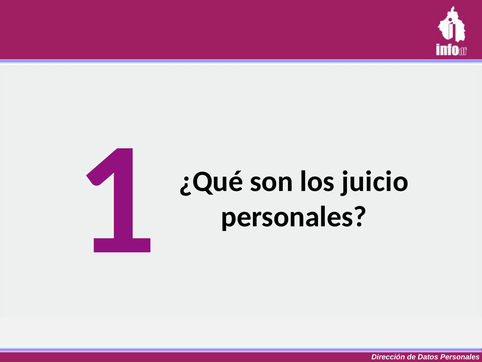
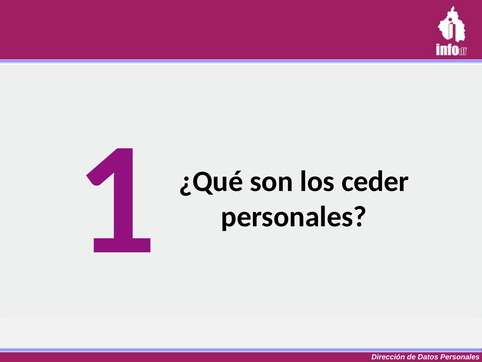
juicio: juicio -> ceder
